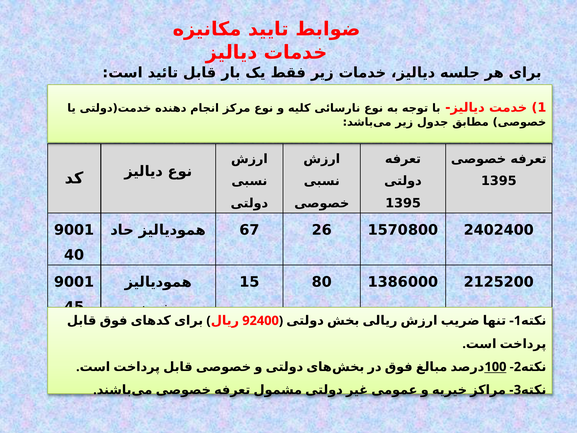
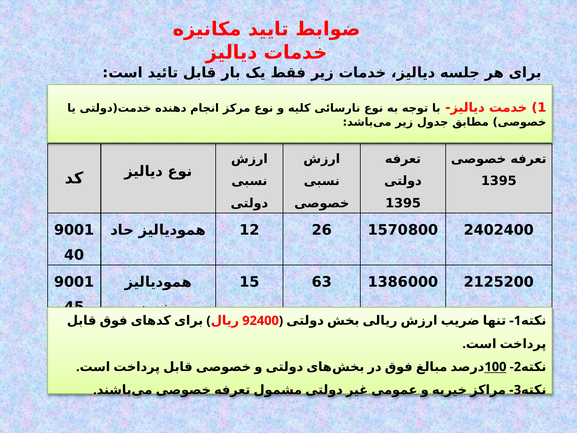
67: 67 -> 12
80: 80 -> 63
